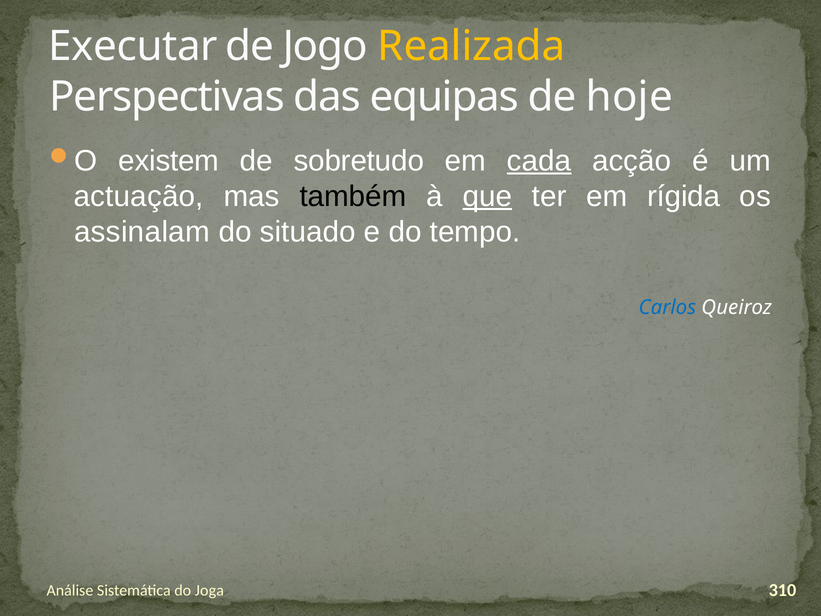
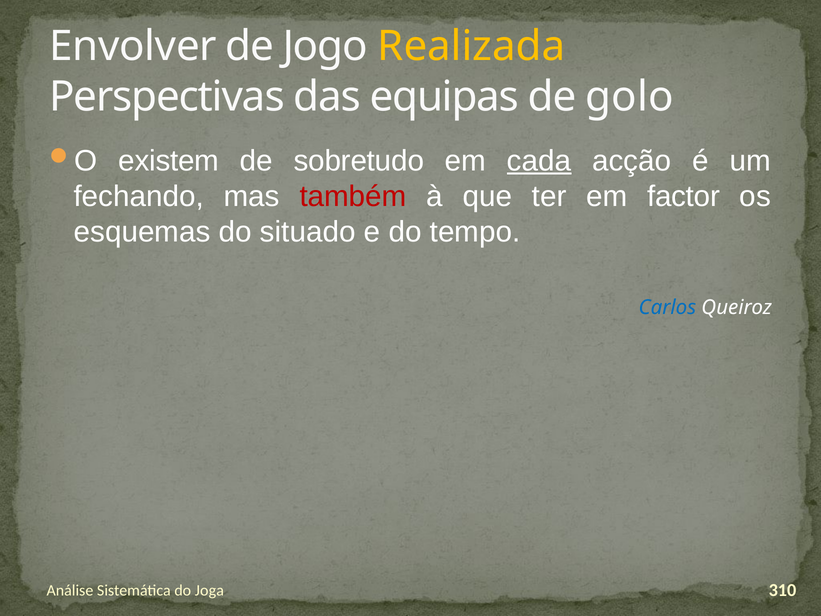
Executar: Executar -> Envolver
hoje: hoje -> golo
actuação: actuação -> fechando
também colour: black -> red
que underline: present -> none
rígida: rígida -> factor
assinalam: assinalam -> esquemas
